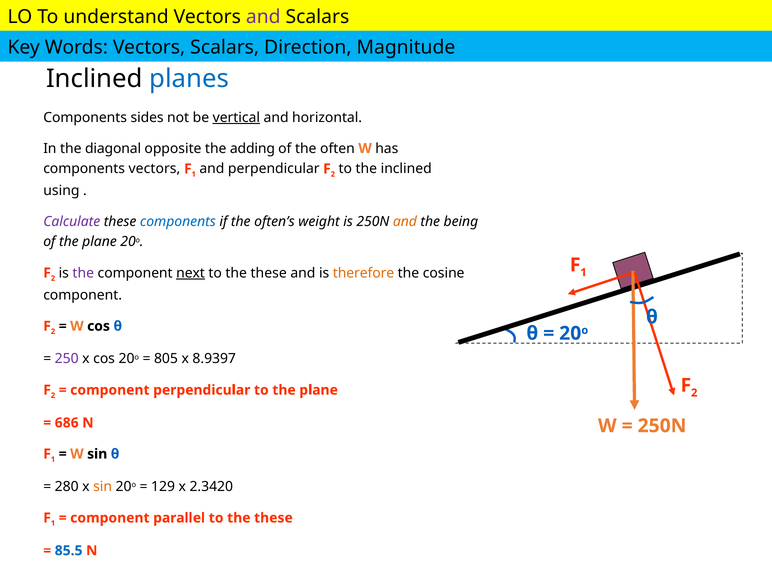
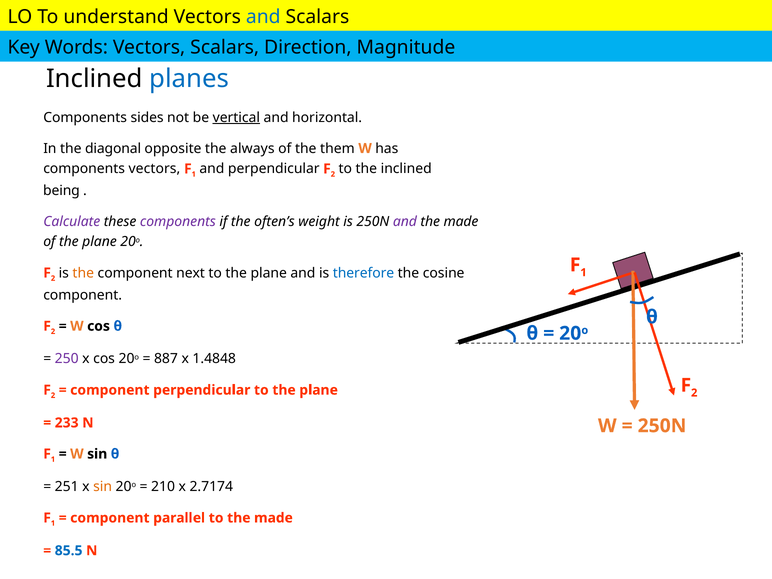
and at (263, 17) colour: purple -> blue
adding: adding -> always
often: often -> them
using: using -> being
components at (178, 222) colour: blue -> purple
and at (405, 222) colour: orange -> purple
being at (461, 222): being -> made
the at (83, 273) colour: purple -> orange
next underline: present -> none
these at (269, 273): these -> plane
therefore colour: orange -> blue
805: 805 -> 887
8.9397: 8.9397 -> 1.4848
686: 686 -> 233
280: 280 -> 251
129: 129 -> 210
2.3420: 2.3420 -> 2.7174
parallel to the these: these -> made
